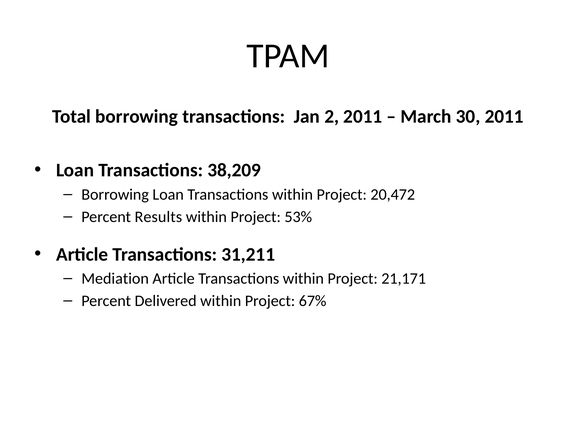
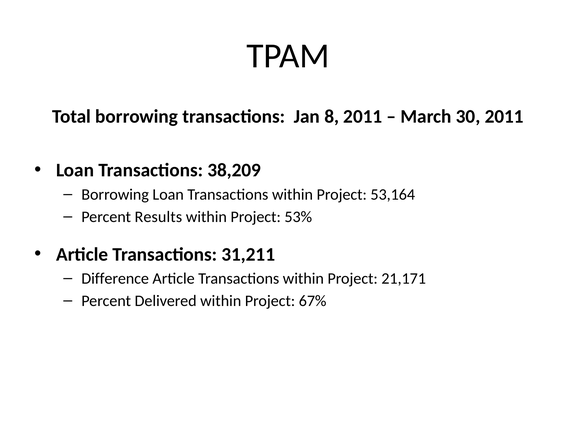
2: 2 -> 8
20,472: 20,472 -> 53,164
Mediation: Mediation -> Difference
